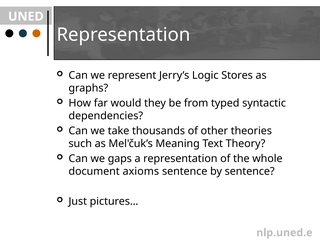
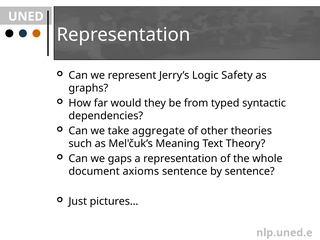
Stores: Stores -> Safety
thousands: thousands -> aggregate
